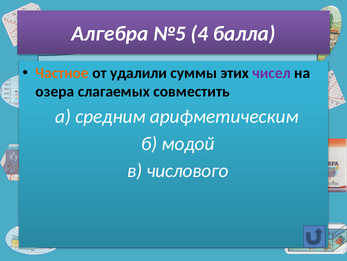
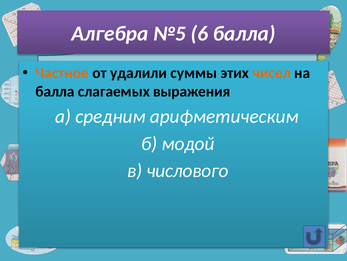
4: 4 -> 6
чисел colour: purple -> orange
озера at (55, 91): озера -> балла
совместить: совместить -> выражения
